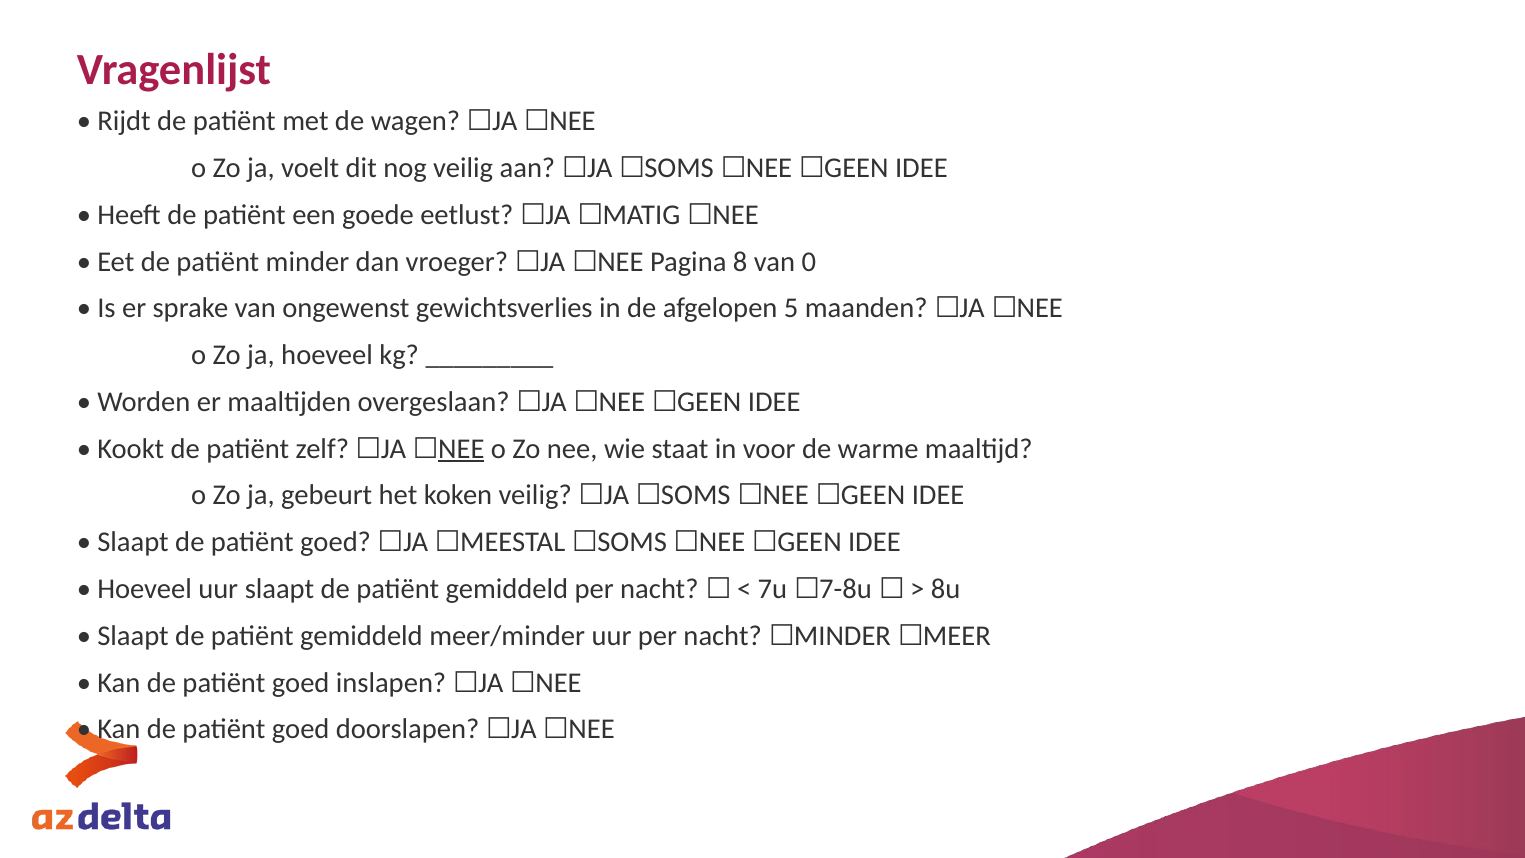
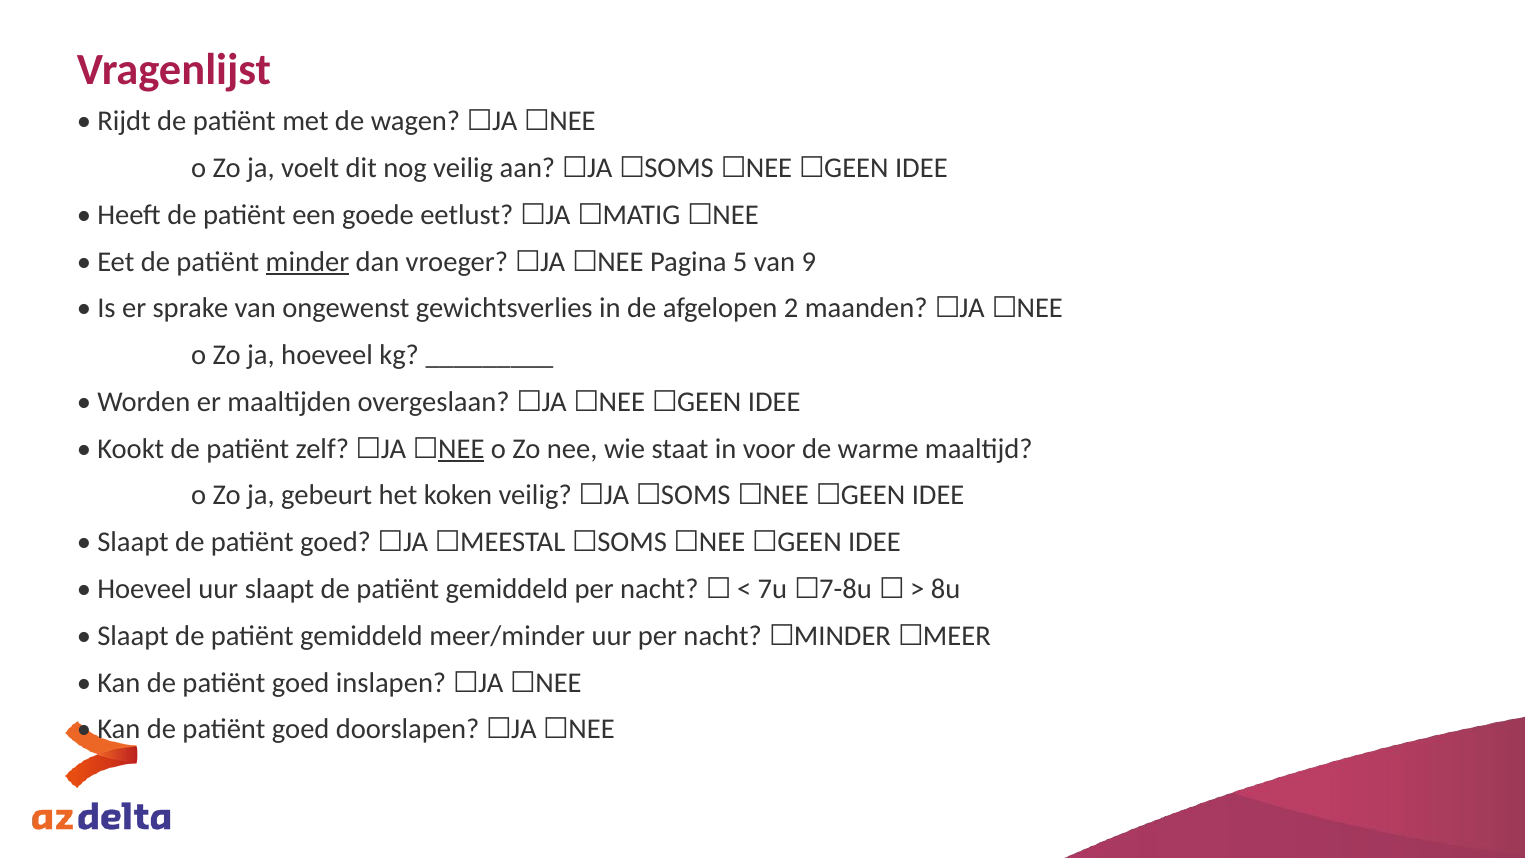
minder at (307, 262) underline: none -> present
8: 8 -> 5
0: 0 -> 9
5: 5 -> 2
